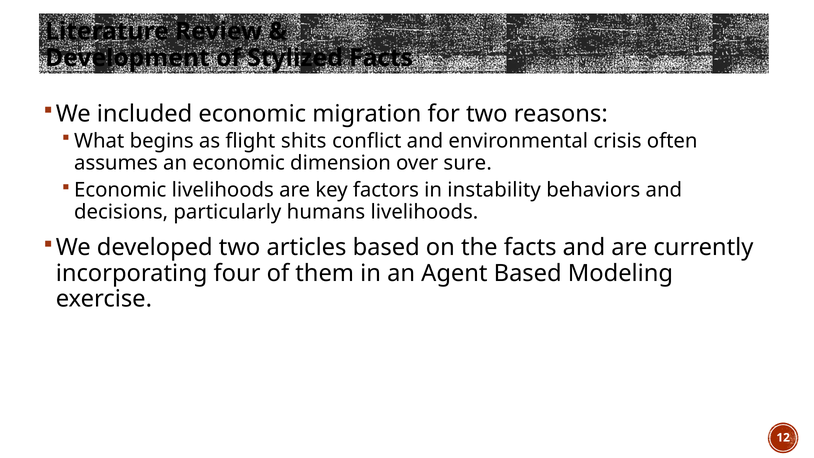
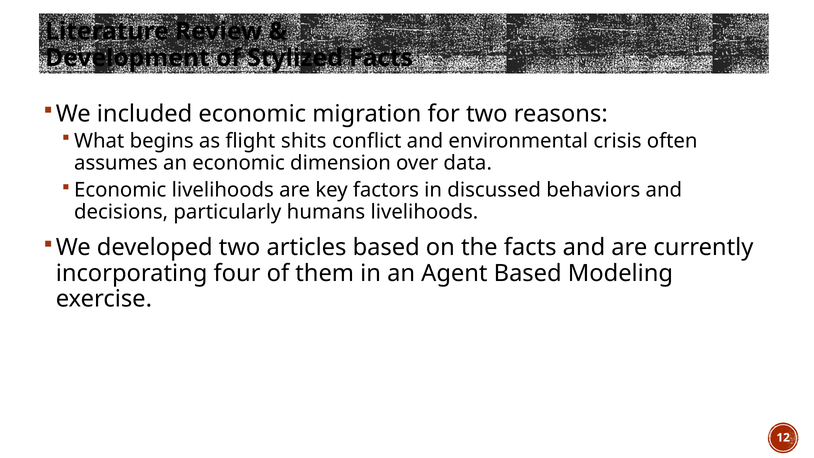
sure: sure -> data
instability: instability -> discussed
